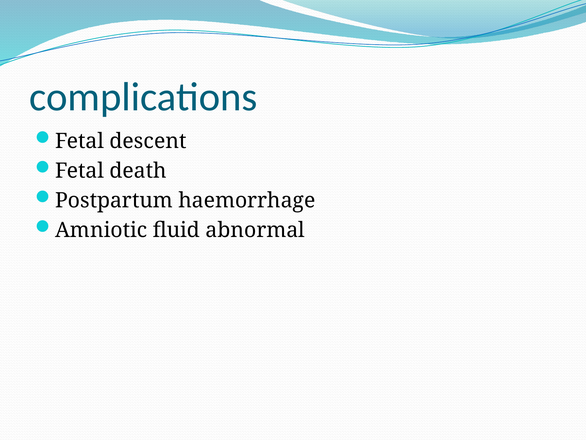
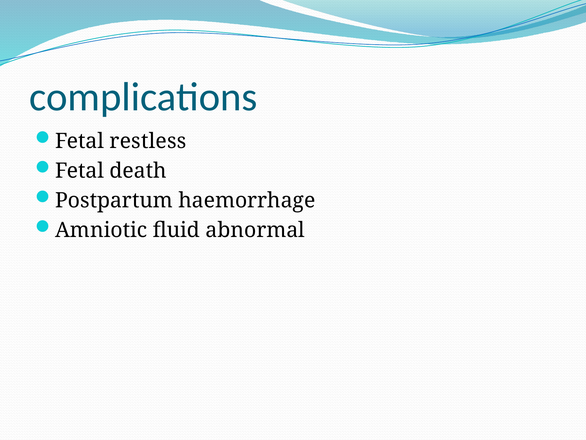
descent: descent -> restless
